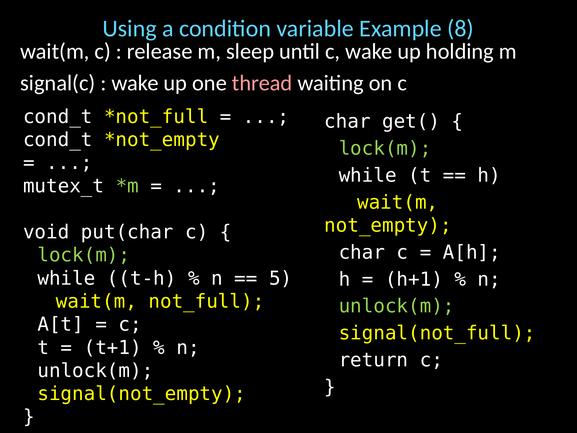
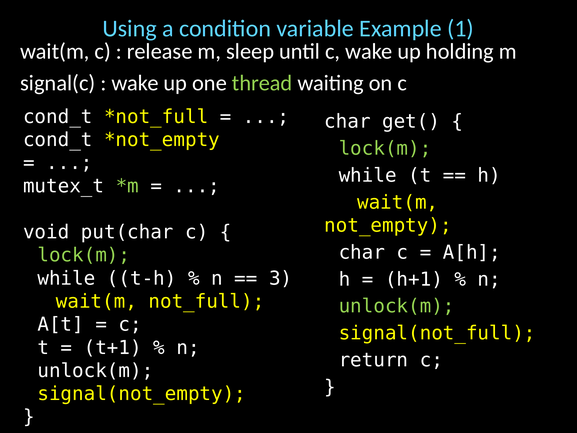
8: 8 -> 1
thread colour: pink -> light green
5: 5 -> 3
